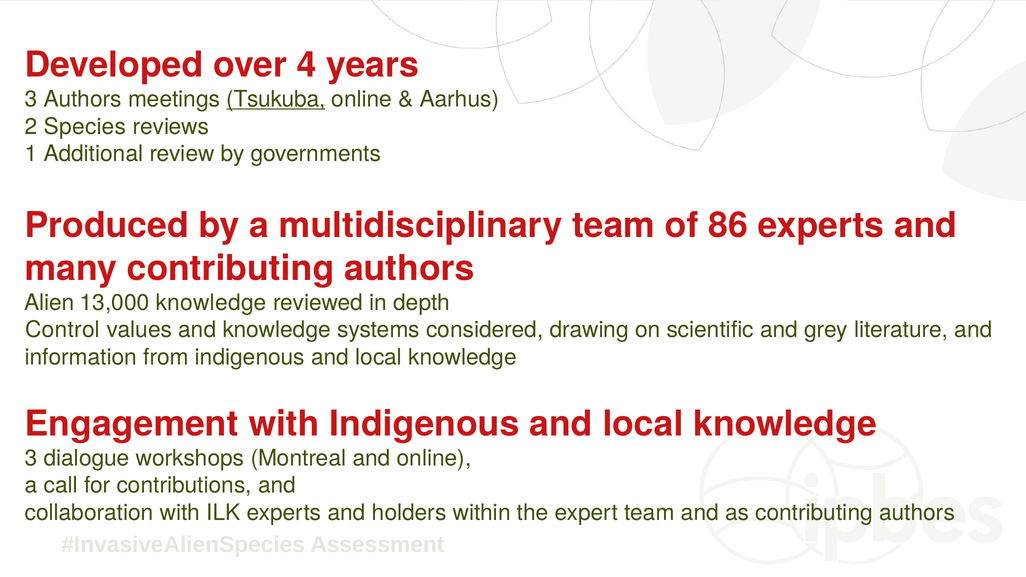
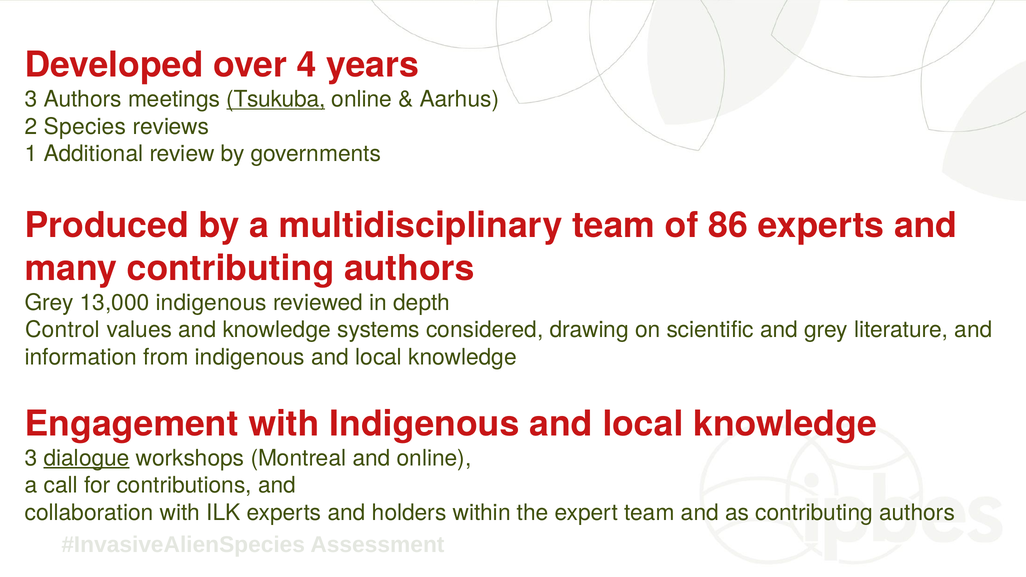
Alien at (49, 303): Alien -> Grey
13,000 knowledge: knowledge -> indigenous
dialogue underline: none -> present
